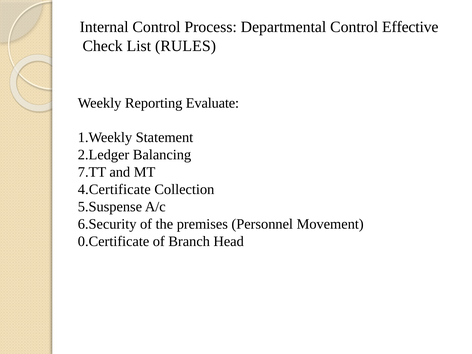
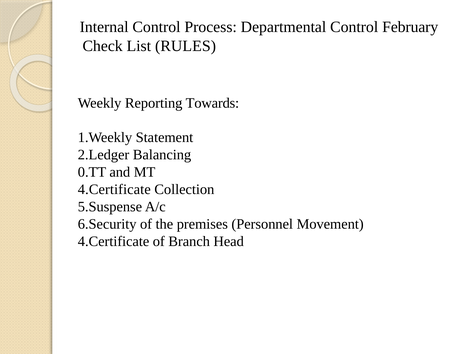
Effective: Effective -> February
Evaluate: Evaluate -> Towards
7.TT: 7.TT -> 0.TT
0.Certificate at (114, 241): 0.Certificate -> 4.Certificate
